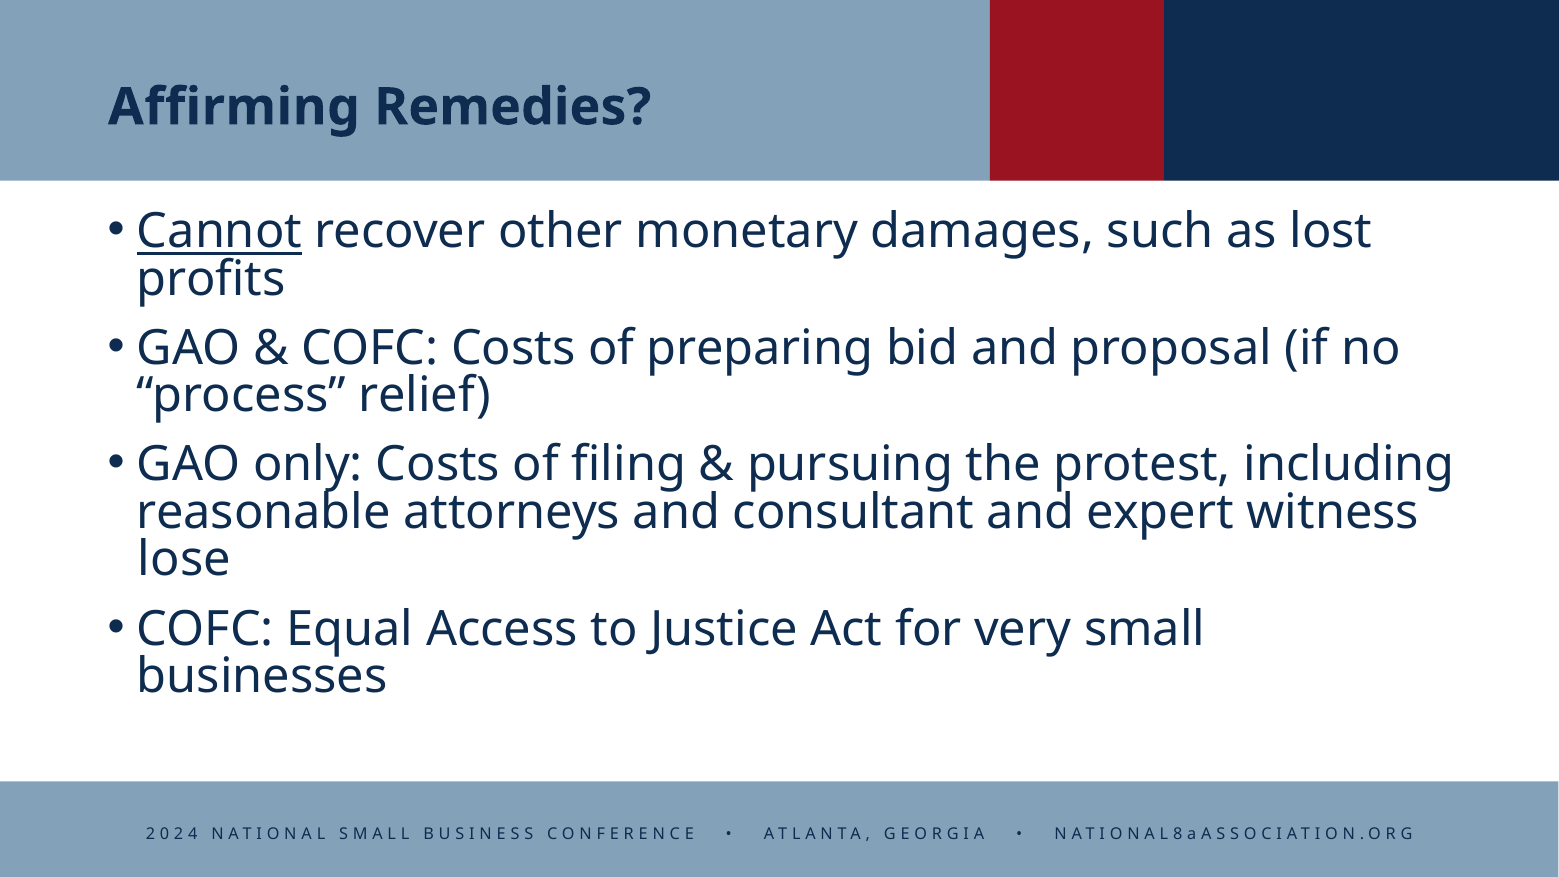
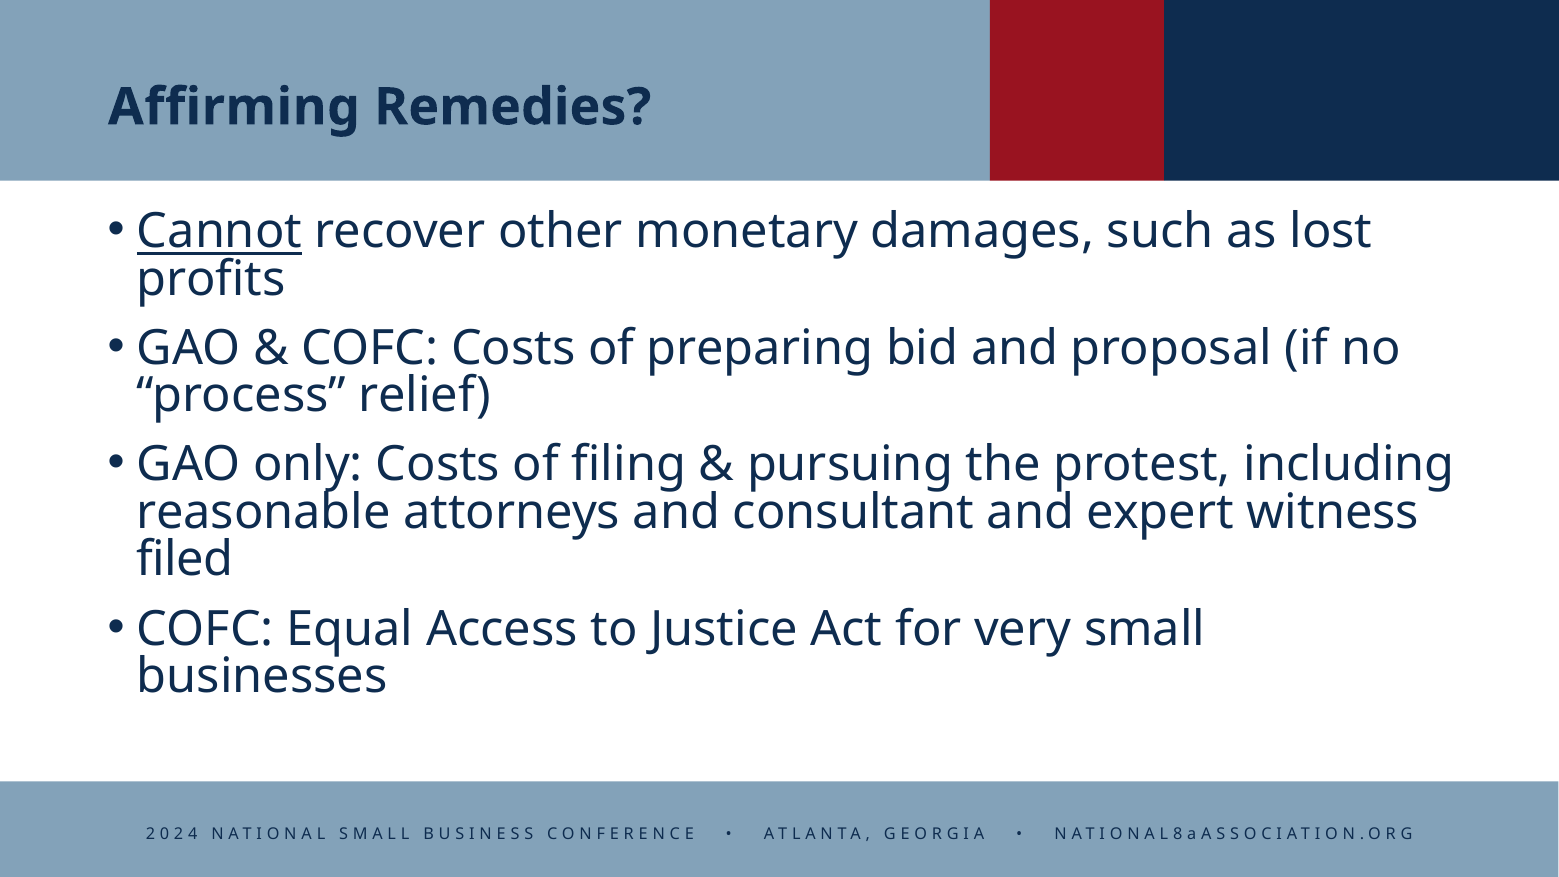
lose: lose -> filed
